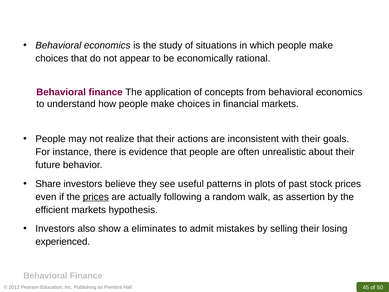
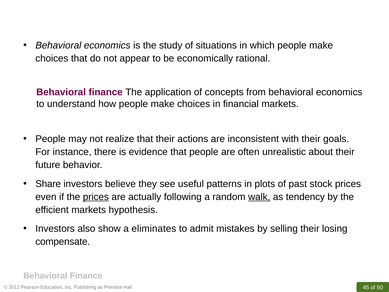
walk underline: none -> present
assertion: assertion -> tendency
experienced: experienced -> compensate
